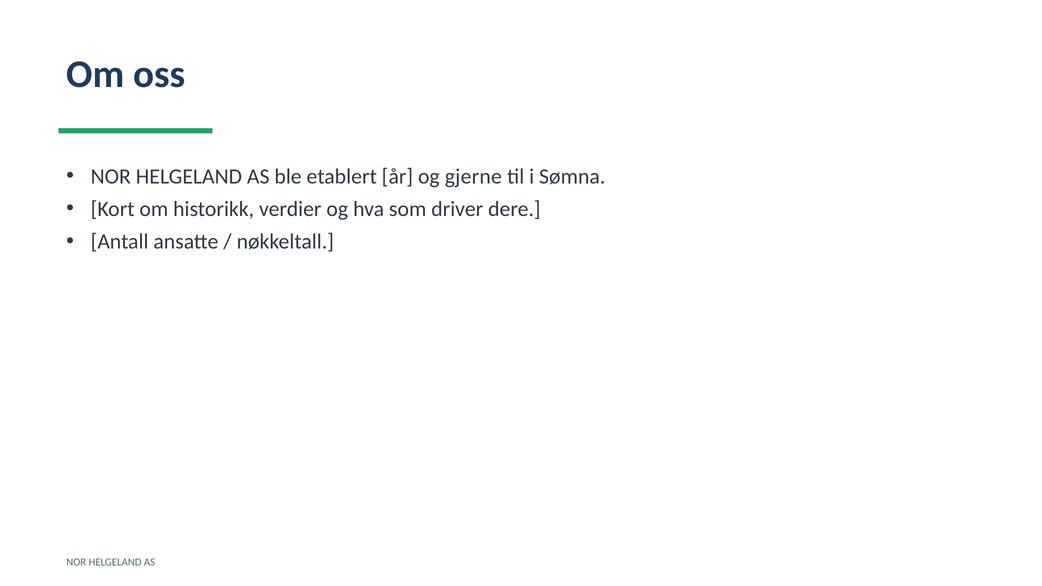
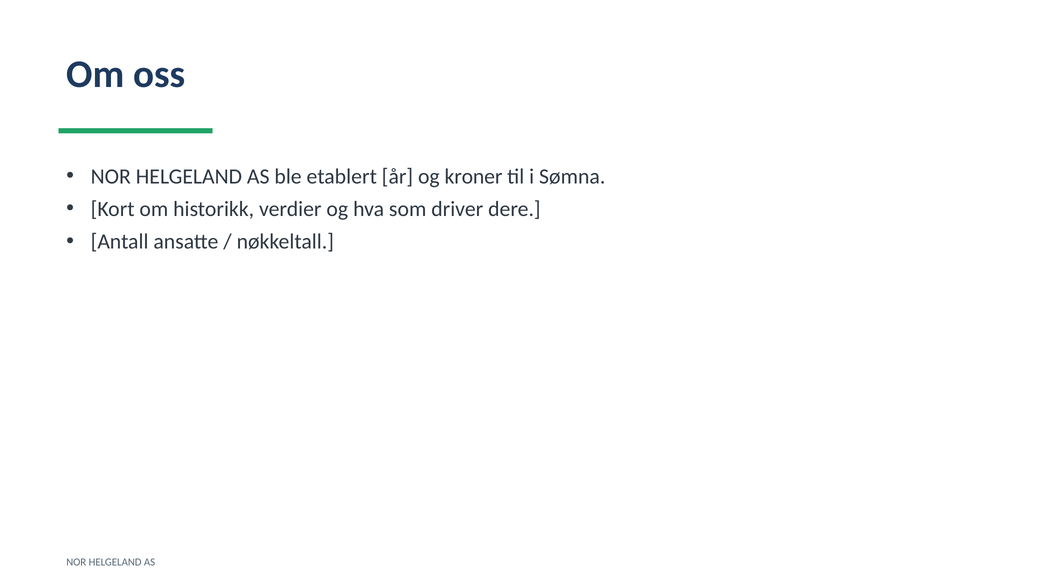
gjerne: gjerne -> kroner
